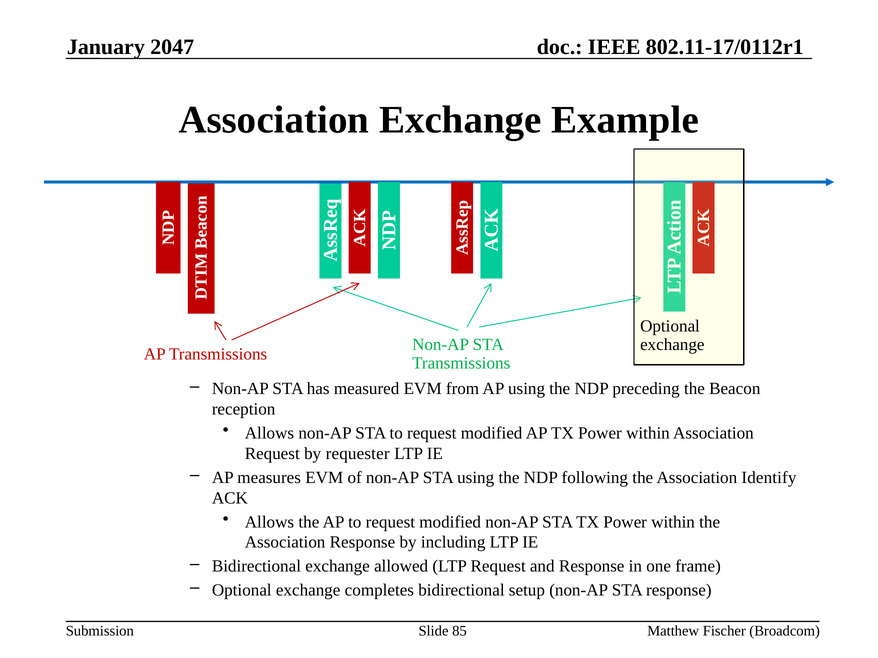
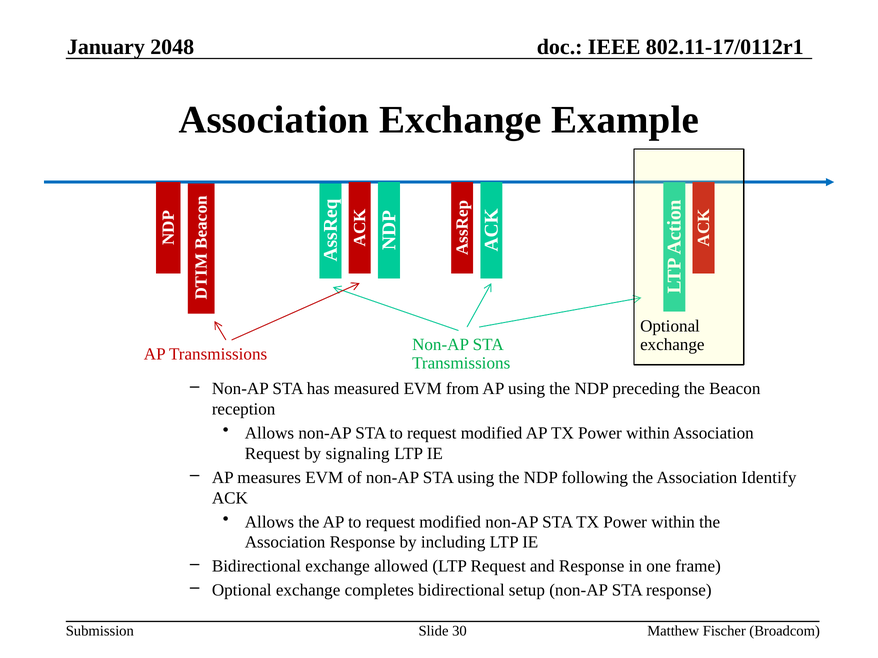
2047: 2047 -> 2048
requester: requester -> signaling
85: 85 -> 30
